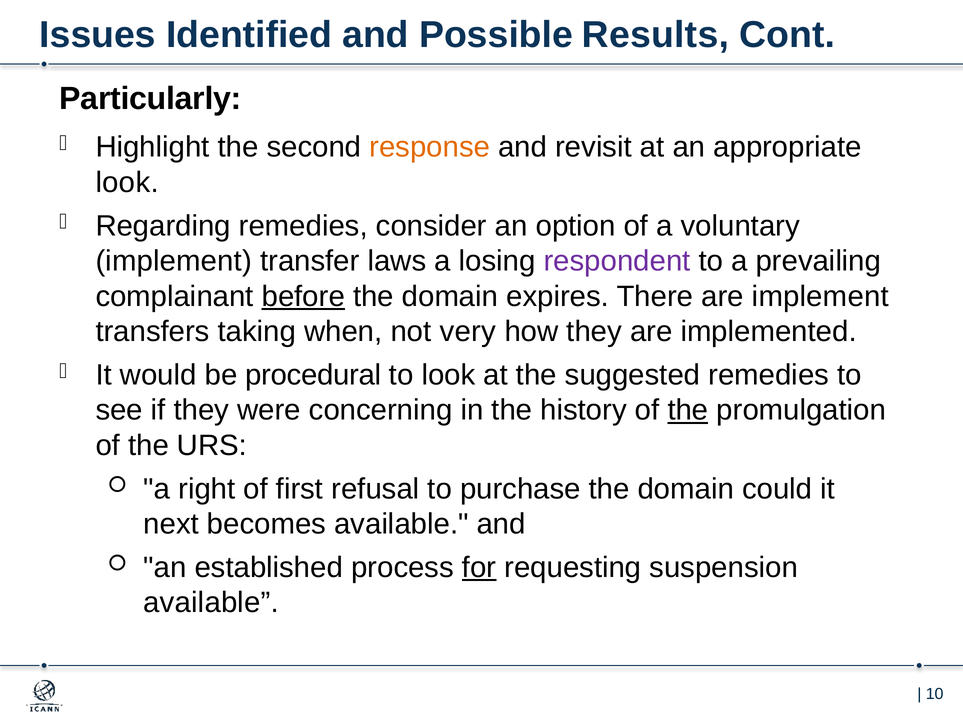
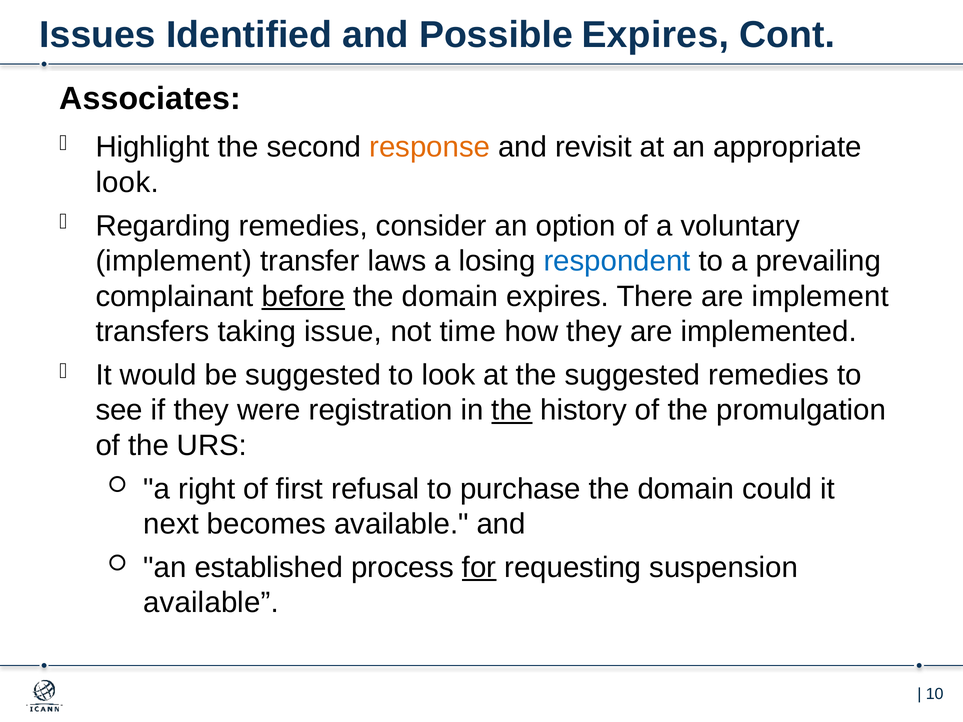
Possible Results: Results -> Expires
Particularly: Particularly -> Associates
respondent colour: purple -> blue
when: when -> issue
very: very -> time
be procedural: procedural -> suggested
concerning: concerning -> registration
the at (512, 410) underline: none -> present
the at (688, 410) underline: present -> none
